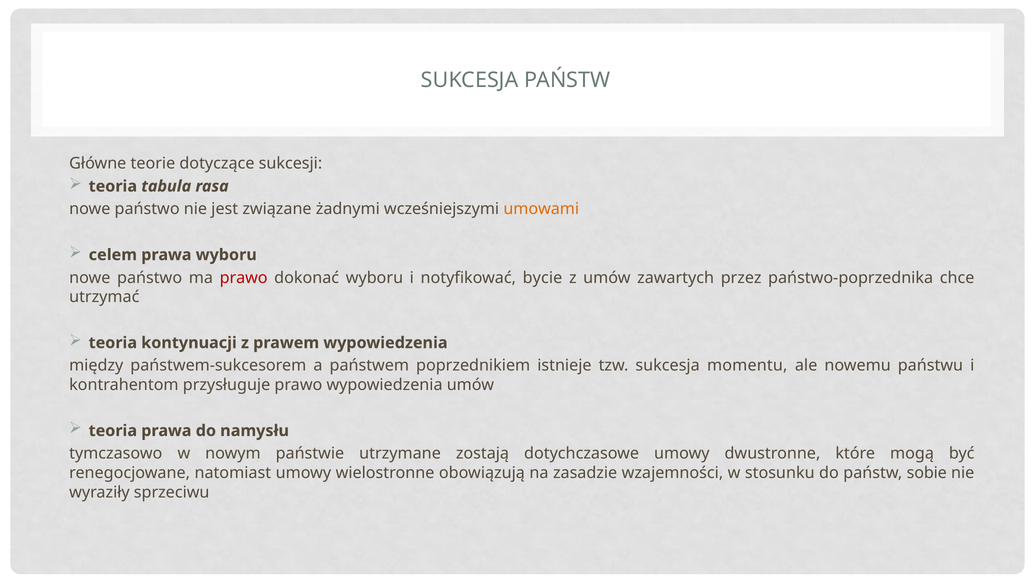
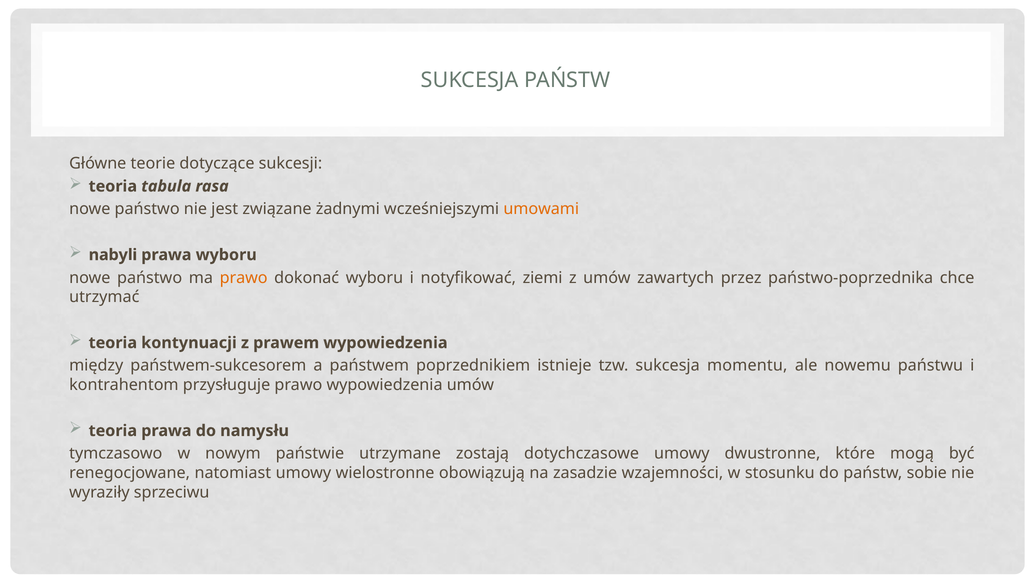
celem: celem -> nabyli
prawo at (244, 278) colour: red -> orange
bycie: bycie -> ziemi
